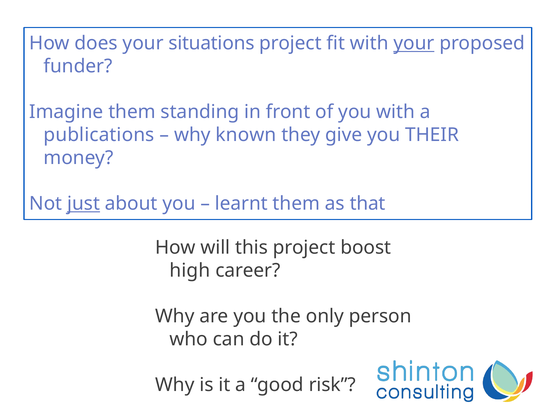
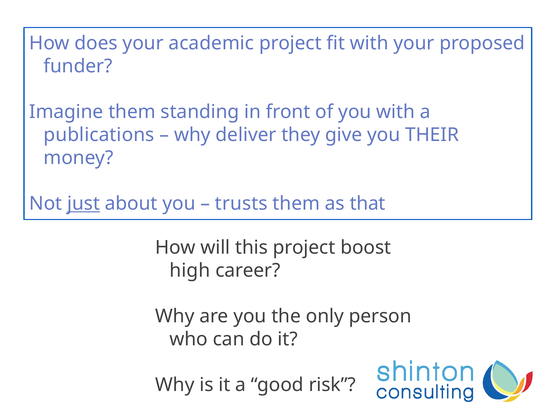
situations: situations -> academic
your at (414, 43) underline: present -> none
known: known -> deliver
learnt: learnt -> trusts
